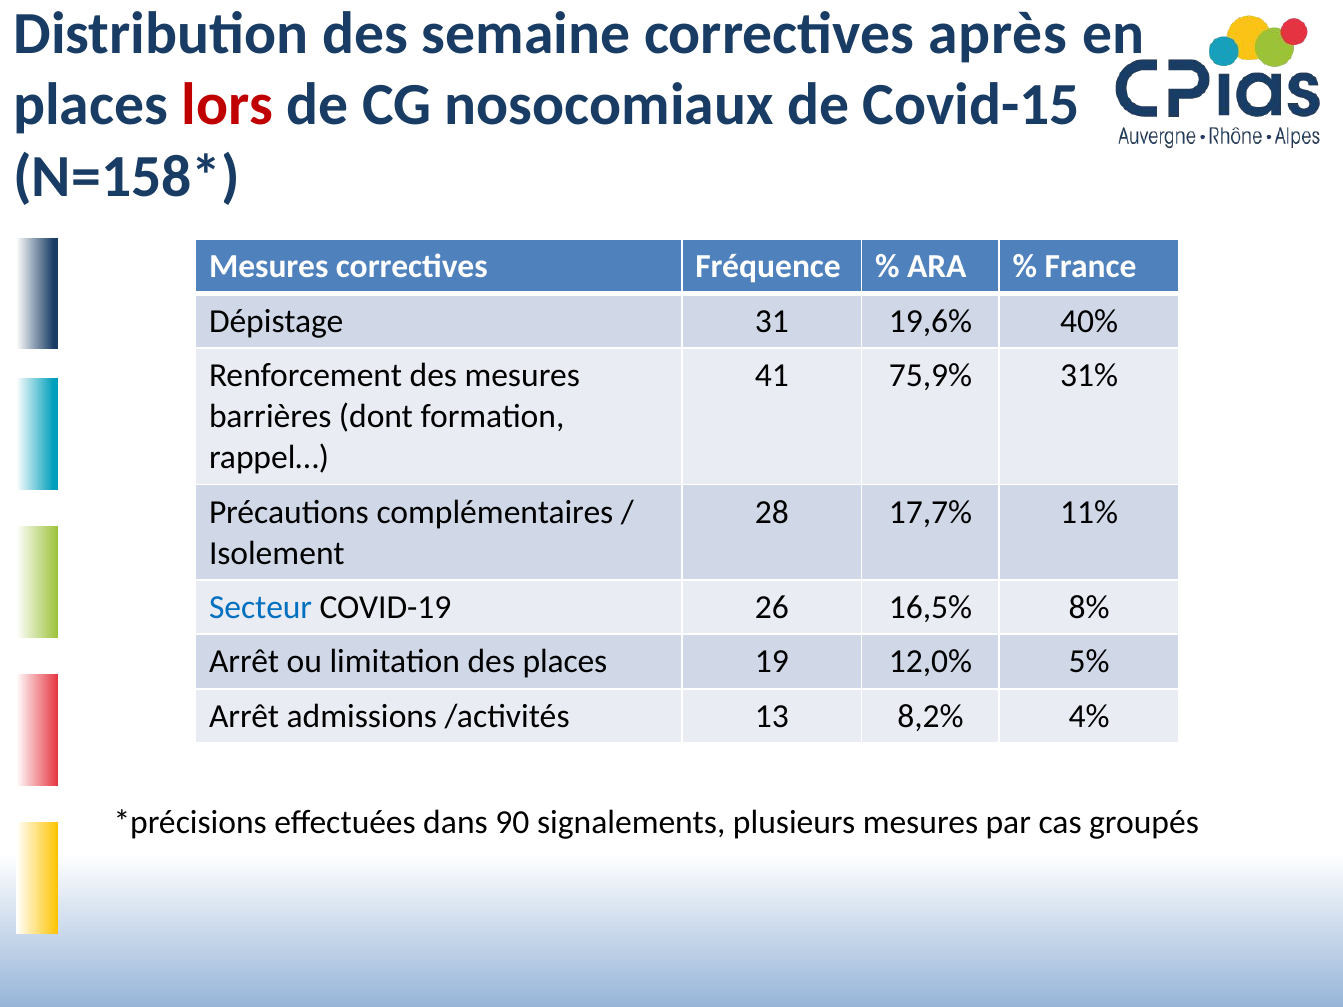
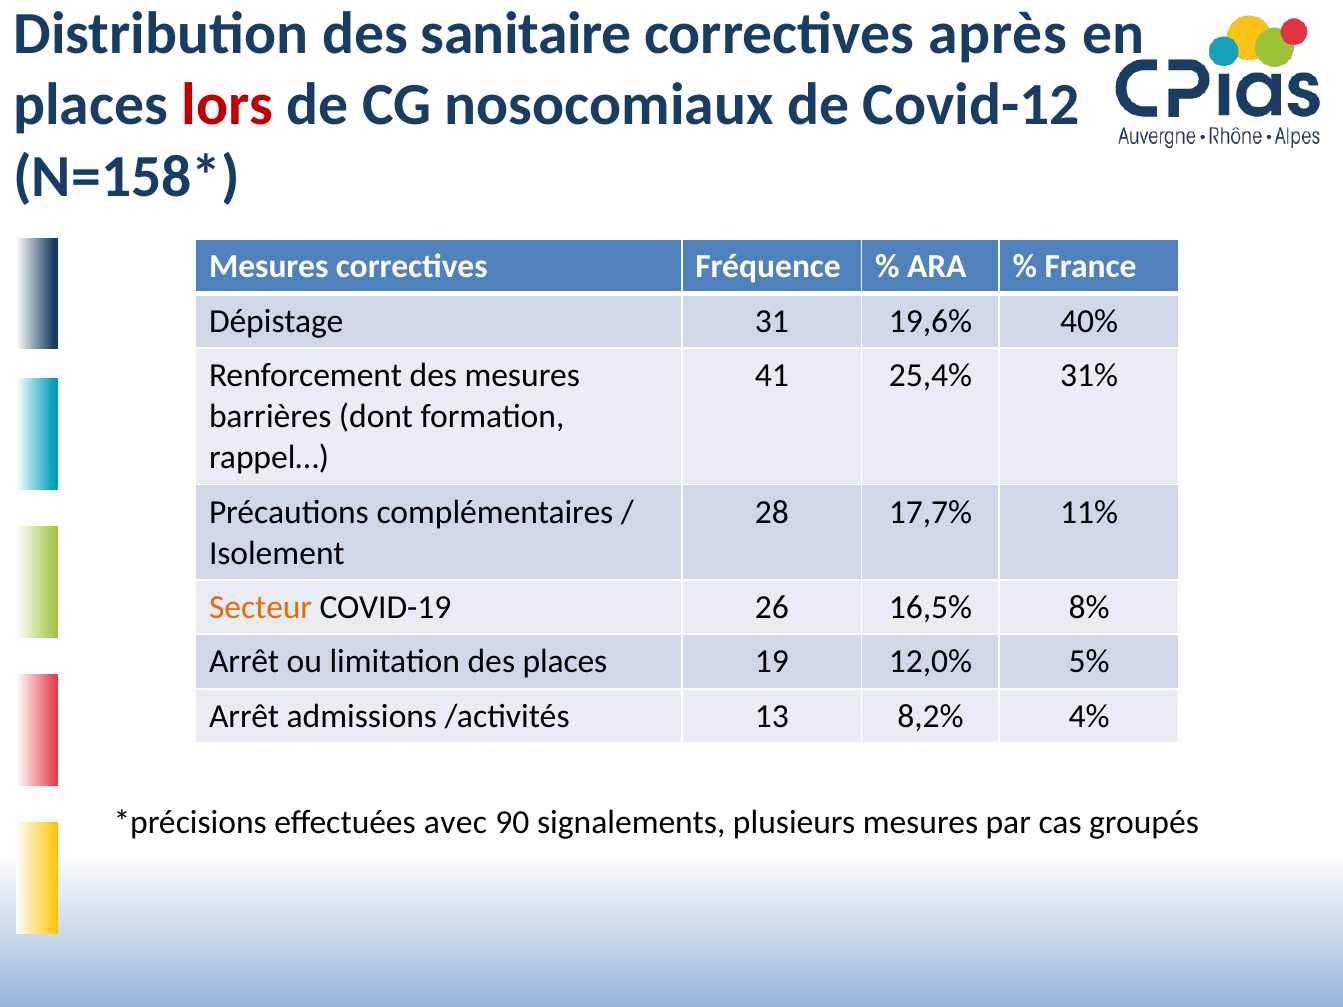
semaine: semaine -> sanitaire
Covid-15: Covid-15 -> Covid-12
75,9%: 75,9% -> 25,4%
Secteur colour: blue -> orange
dans: dans -> avec
